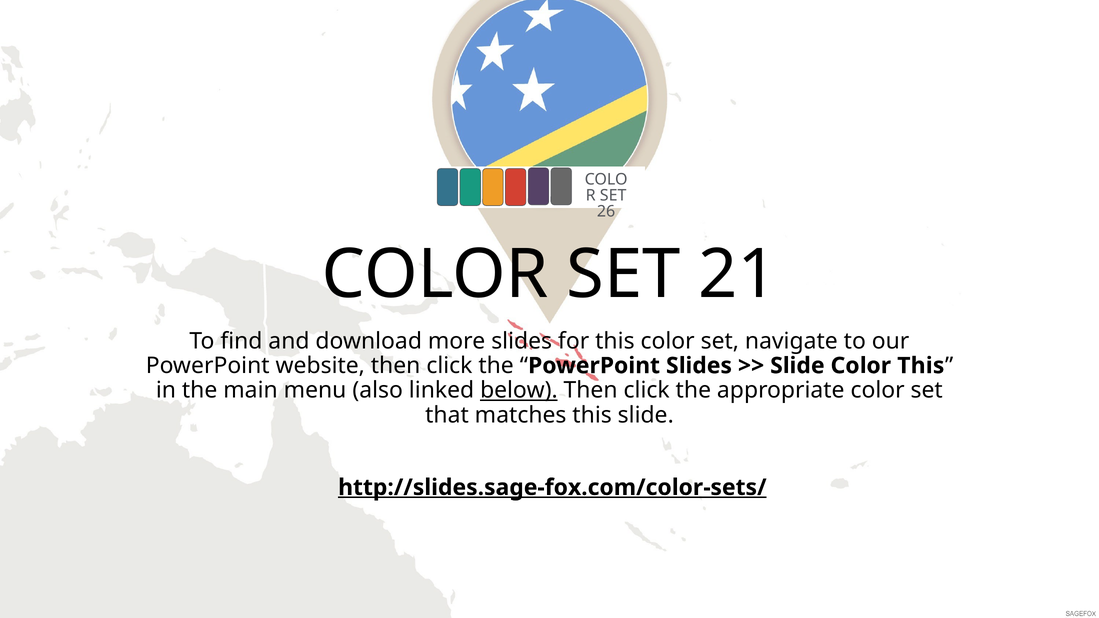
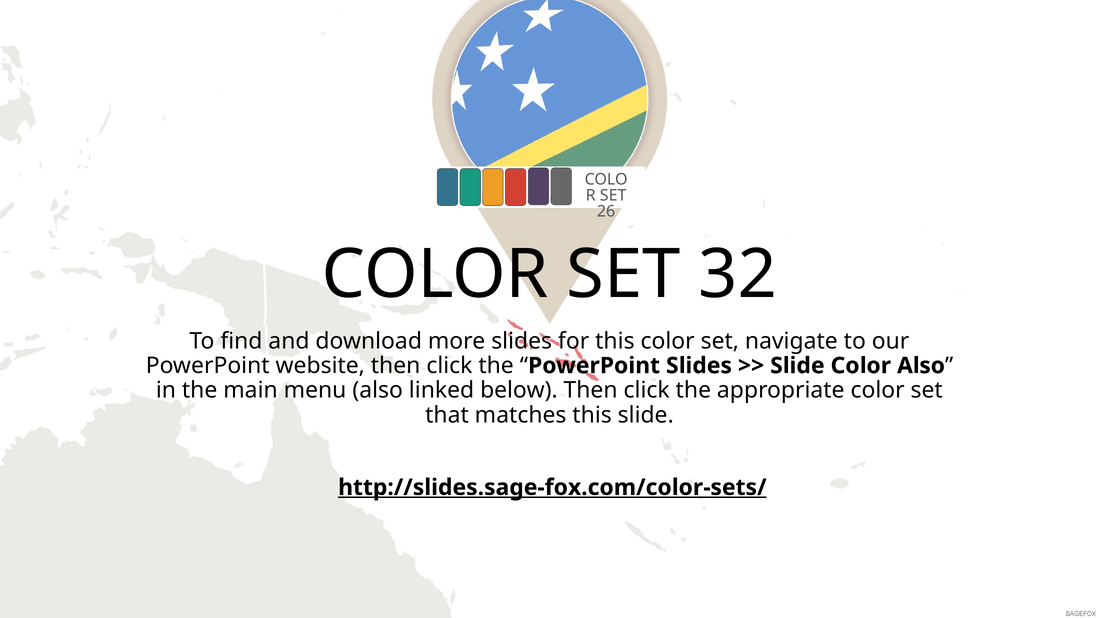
21: 21 -> 32
Color This: This -> Also
below underline: present -> none
